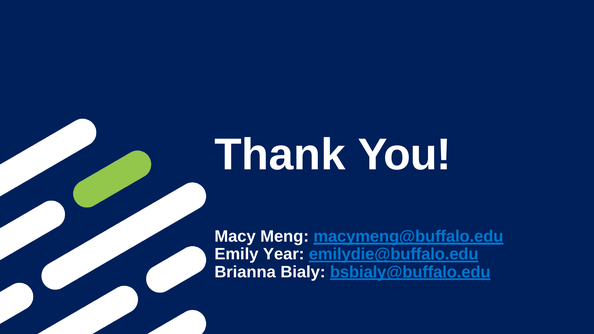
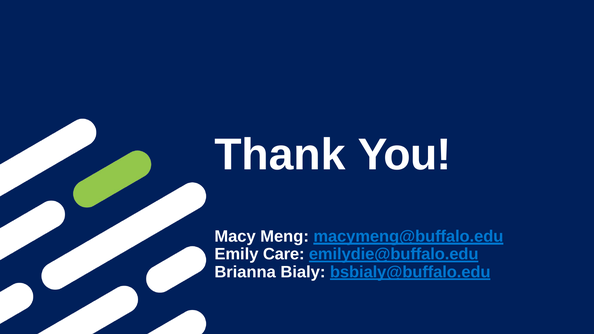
Year: Year -> Care
